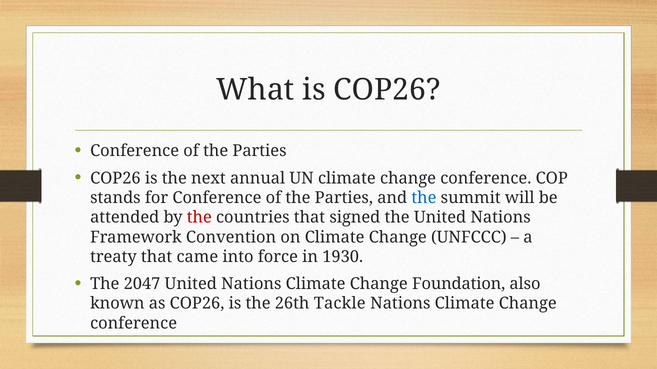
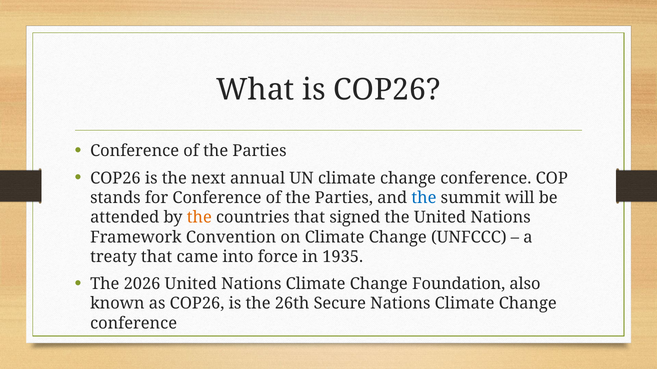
the at (199, 218) colour: red -> orange
1930: 1930 -> 1935
2047: 2047 -> 2026
Tackle: Tackle -> Secure
